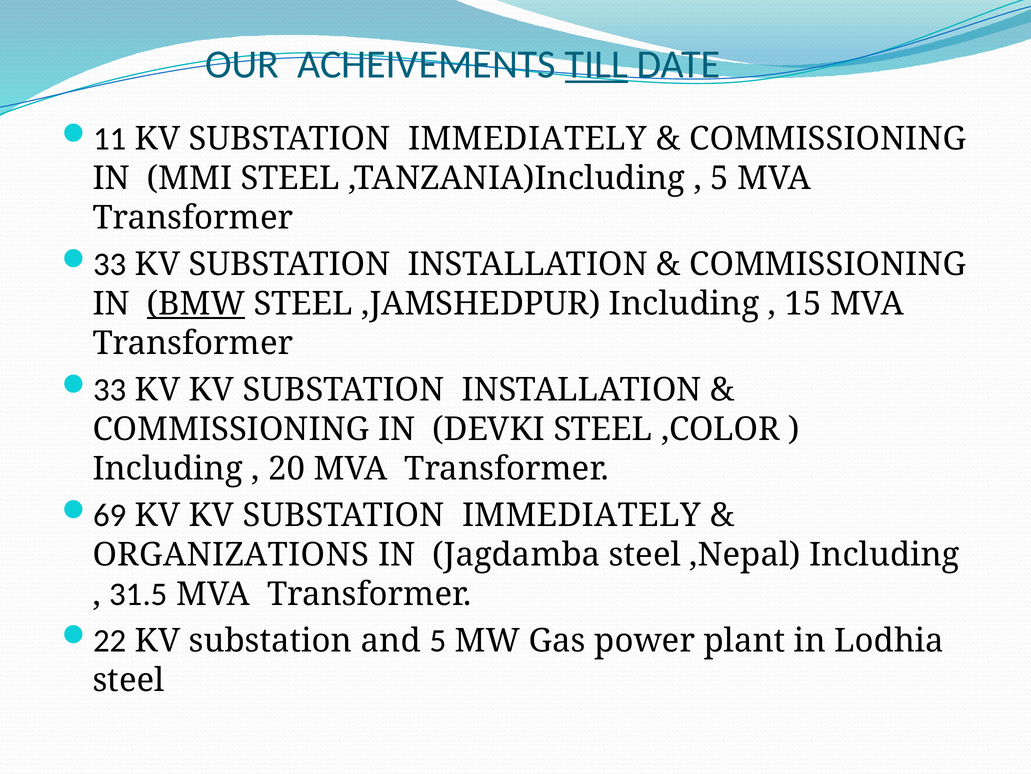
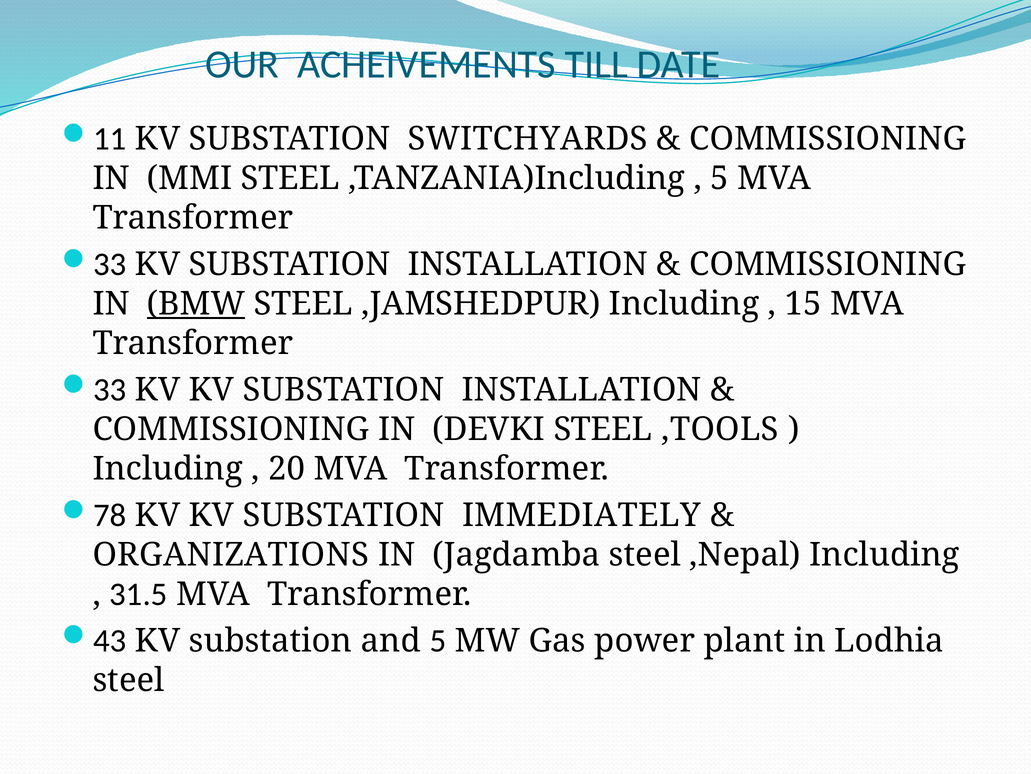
TILL underline: present -> none
11 KV SUBSTATION IMMEDIATELY: IMMEDIATELY -> SWITCHYARDS
,COLOR: ,COLOR -> ,TOOLS
69: 69 -> 78
22: 22 -> 43
